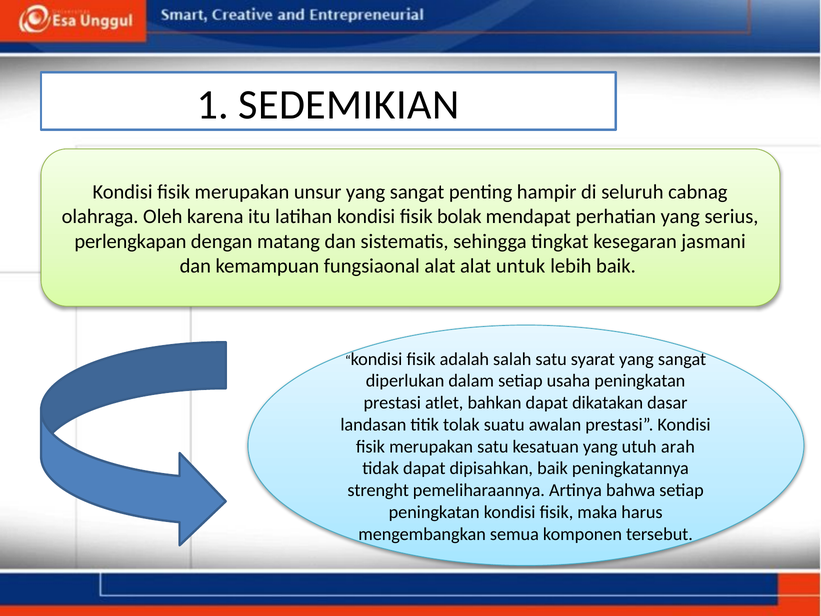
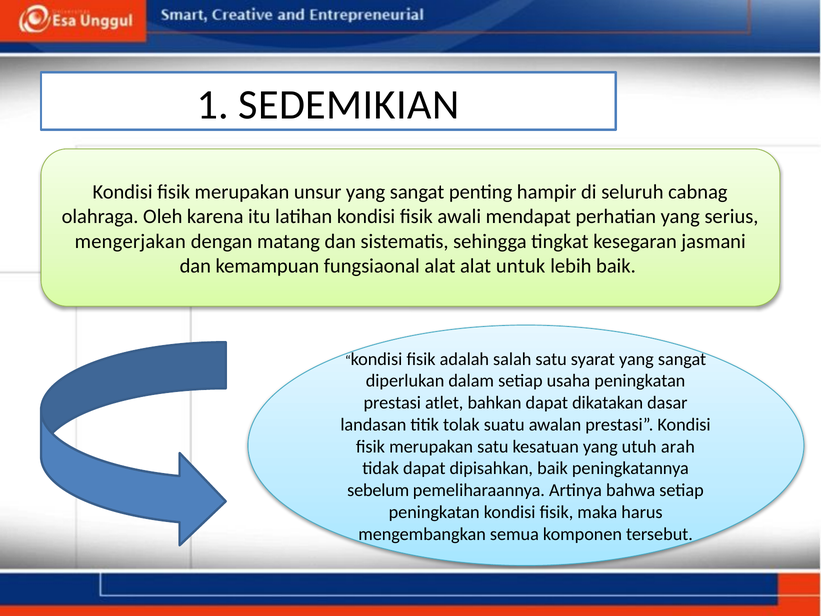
bolak: bolak -> awali
perlengkapan: perlengkapan -> mengerjakan
strenght: strenght -> sebelum
